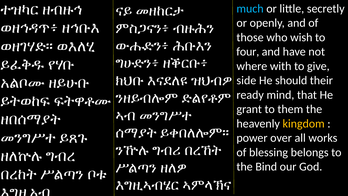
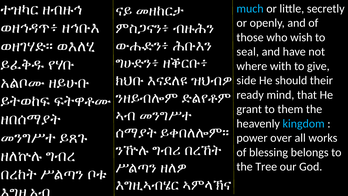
four: four -> seal
kingdom colour: yellow -> light blue
Bind: Bind -> Tree
